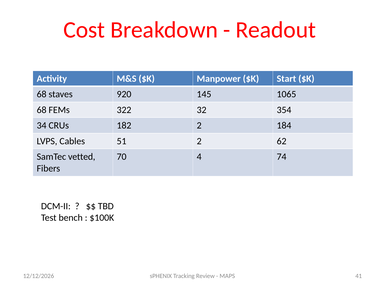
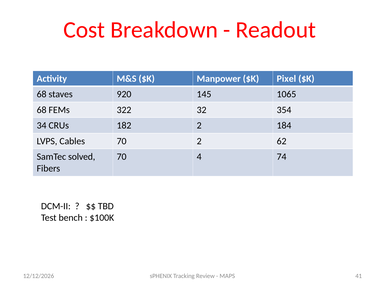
Start: Start -> Pixel
Cables 51: 51 -> 70
vetted: vetted -> solved
